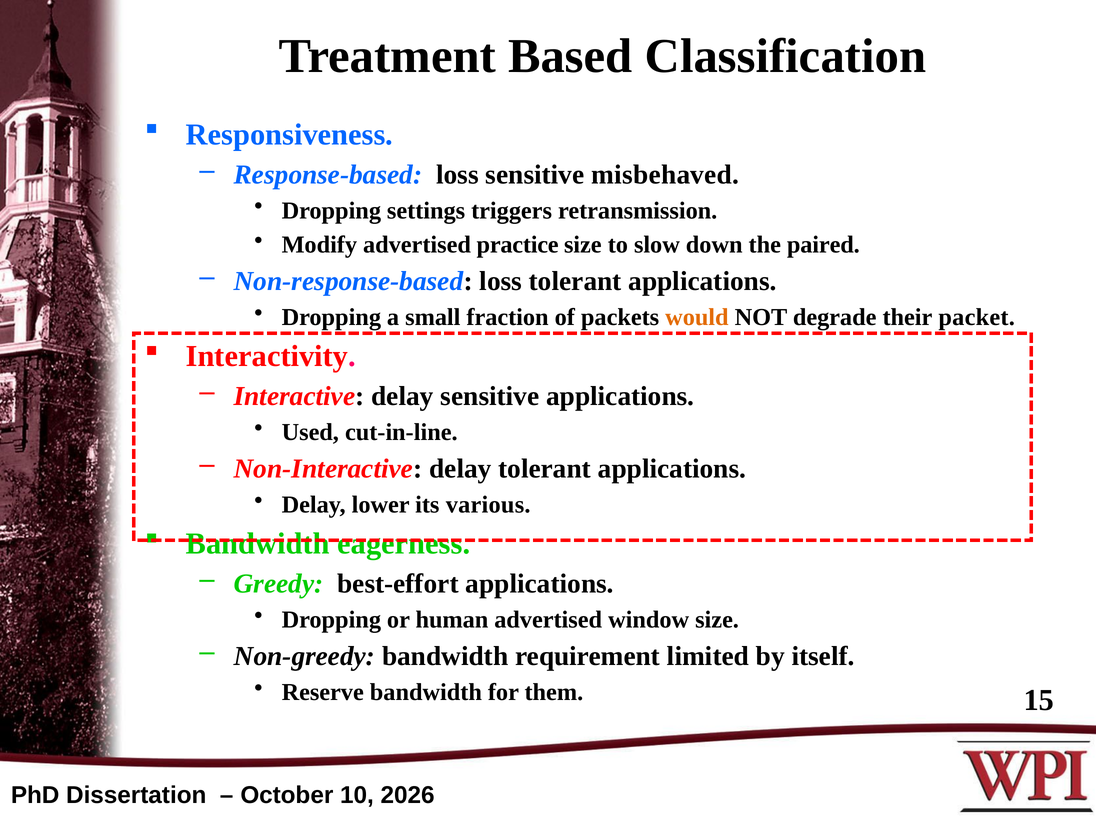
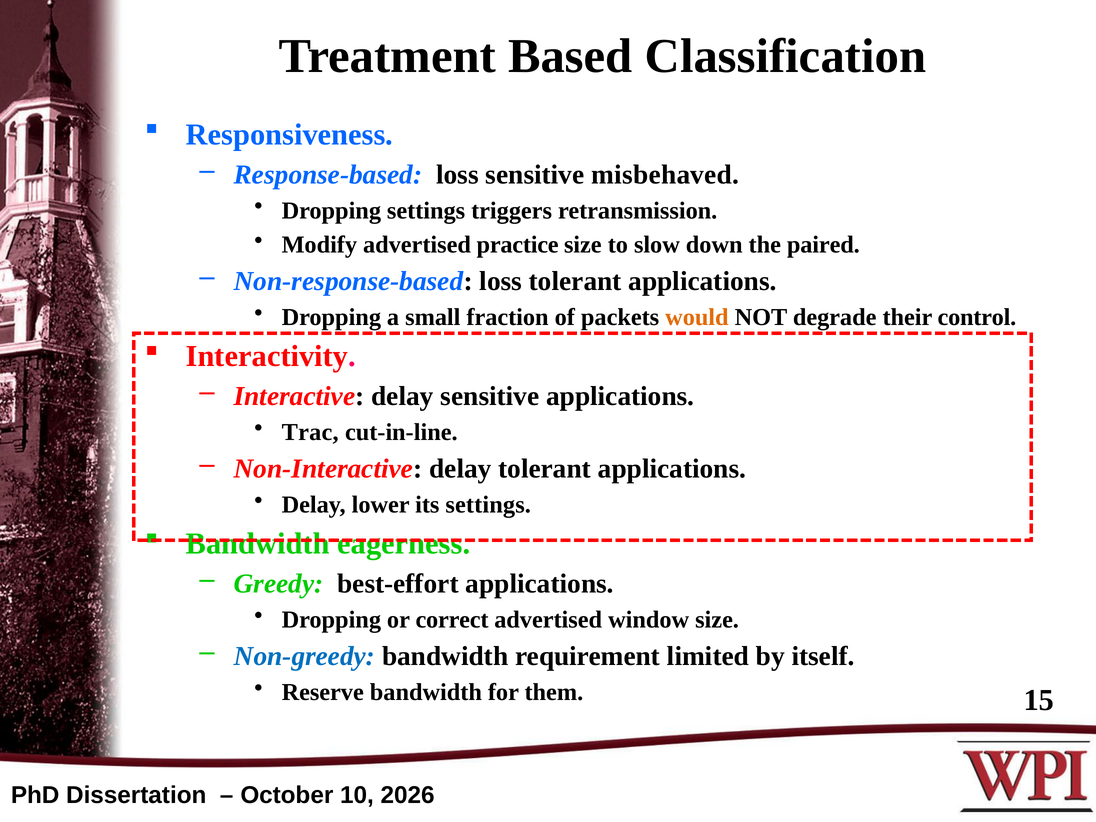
packet: packet -> control
Used: Used -> Trac
its various: various -> settings
human: human -> correct
Non-greedy colour: black -> blue
